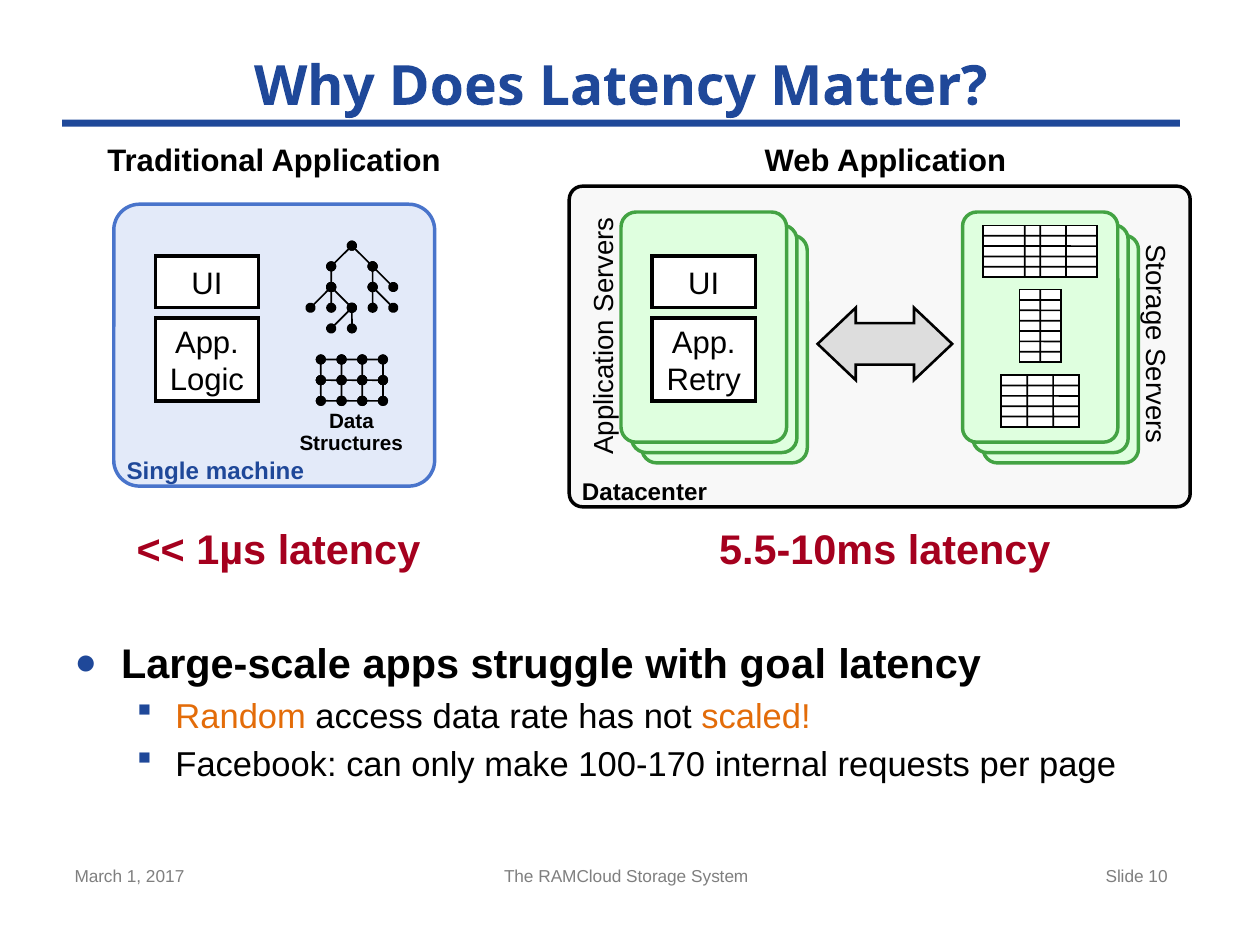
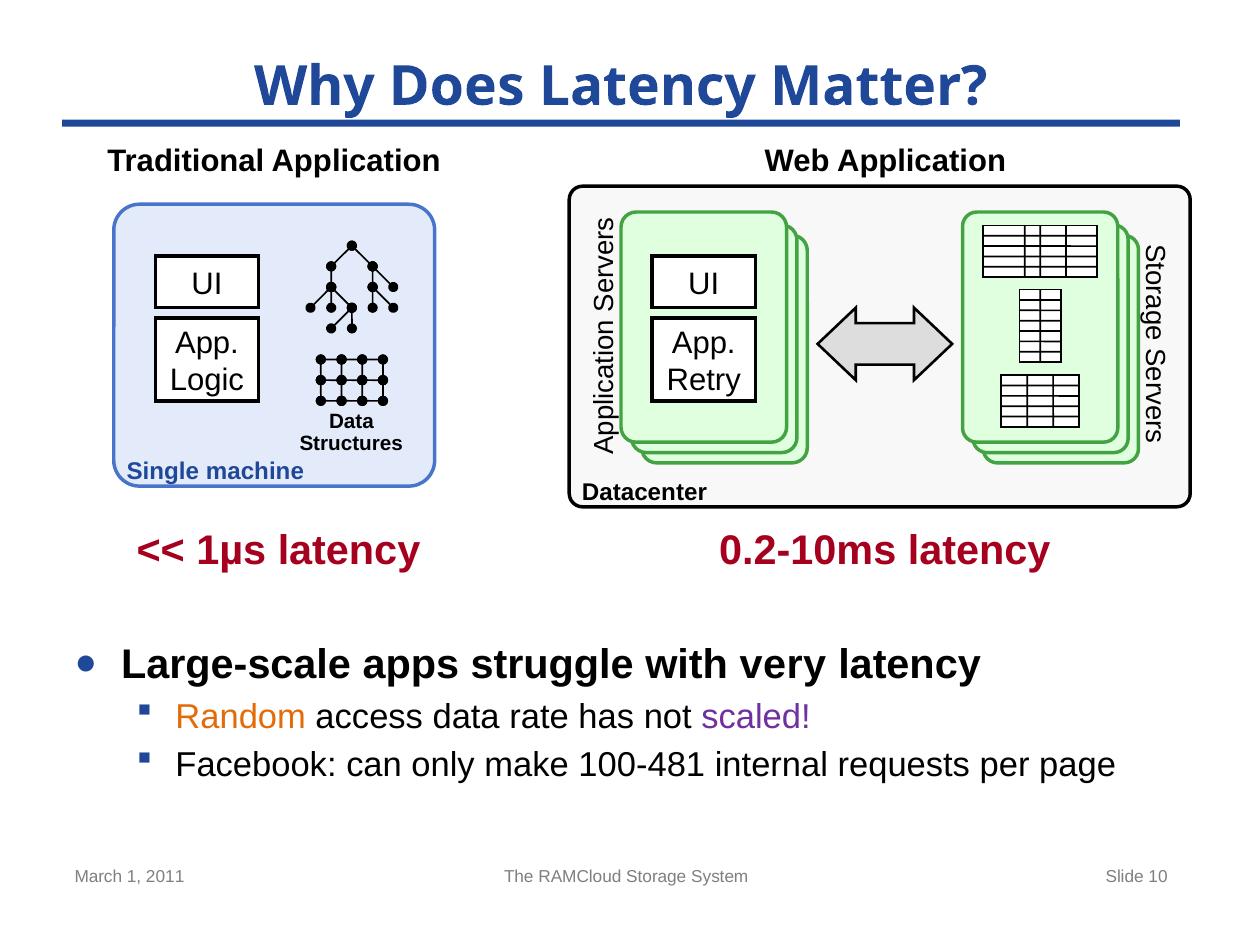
5.5-10ms: 5.5-10ms -> 0.2-10ms
goal: goal -> very
scaled colour: orange -> purple
100-170: 100-170 -> 100-481
2017: 2017 -> 2011
